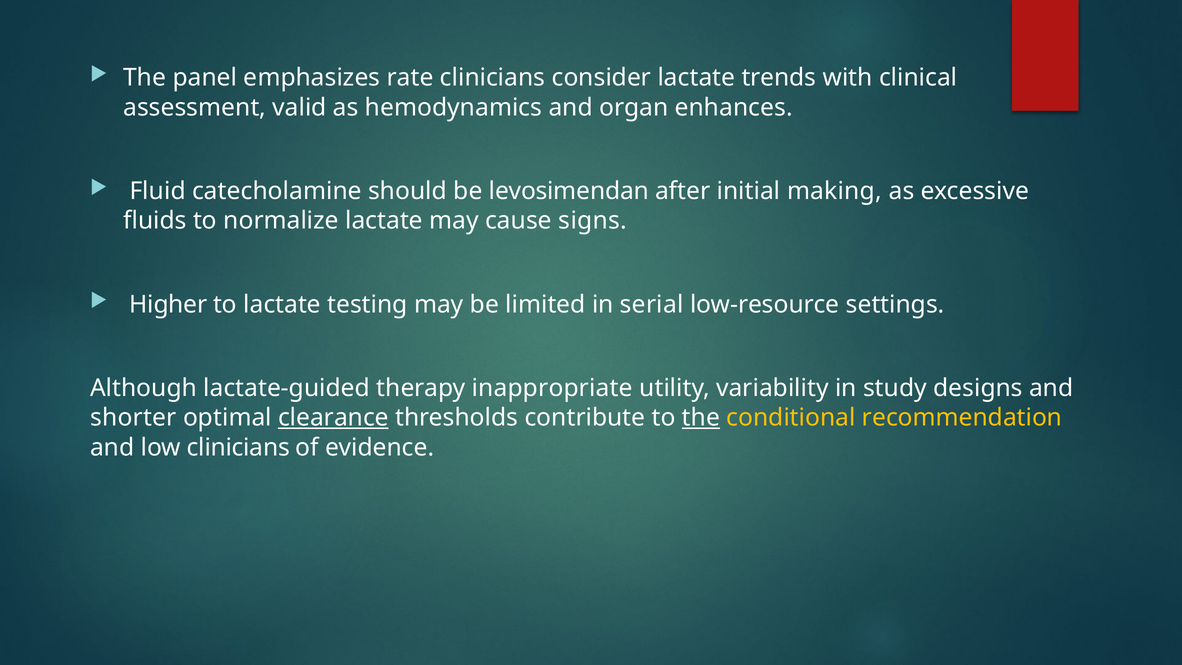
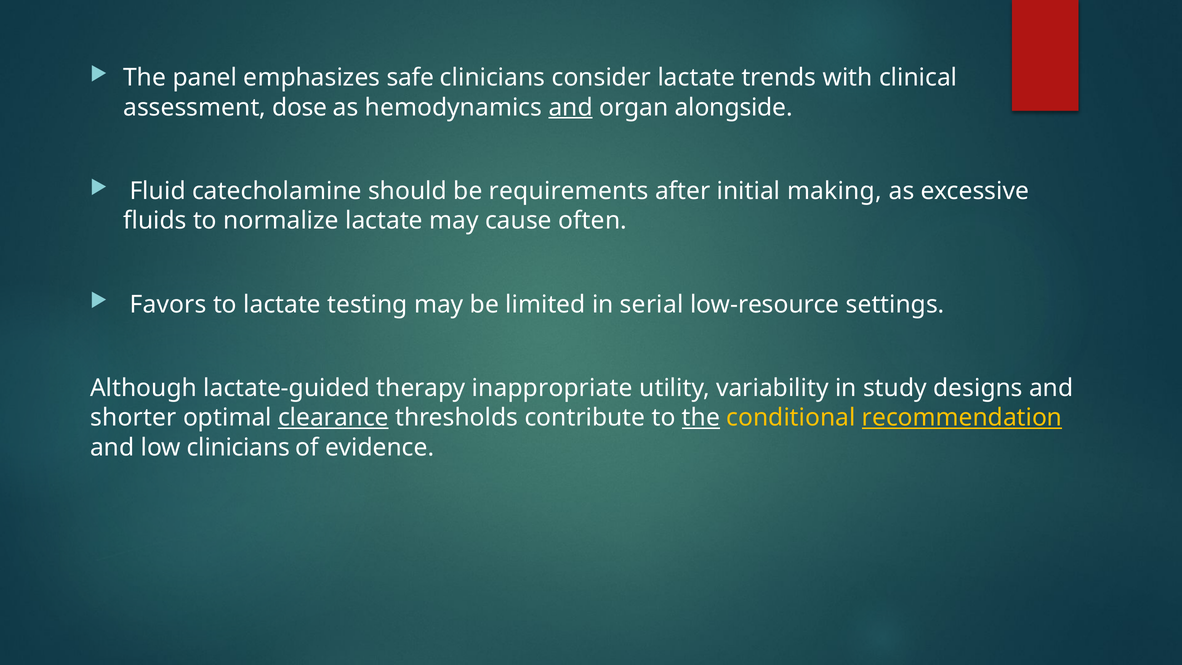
rate: rate -> safe
valid: valid -> dose
and at (571, 107) underline: none -> present
enhances: enhances -> alongside
levosimendan: levosimendan -> requirements
signs: signs -> often
Higher: Higher -> Favors
recommendation underline: none -> present
